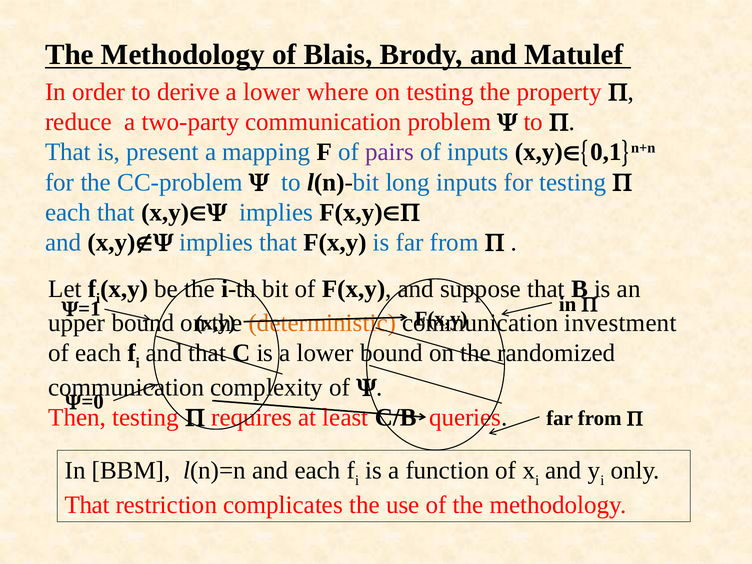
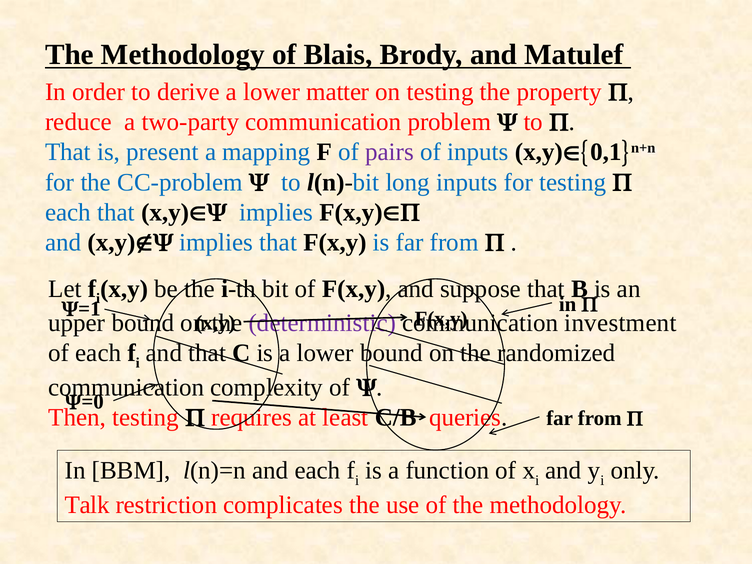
where: where -> matter
deterministic colour: orange -> purple
That at (87, 505): That -> Talk
